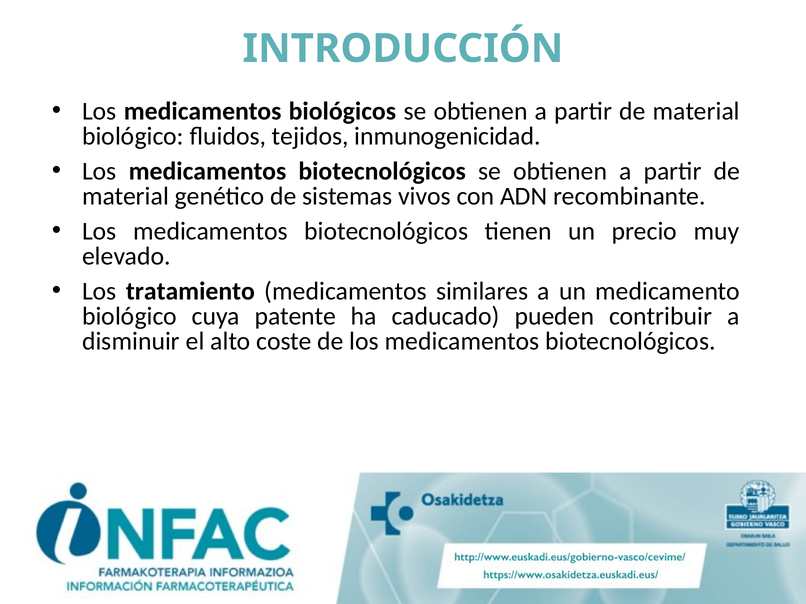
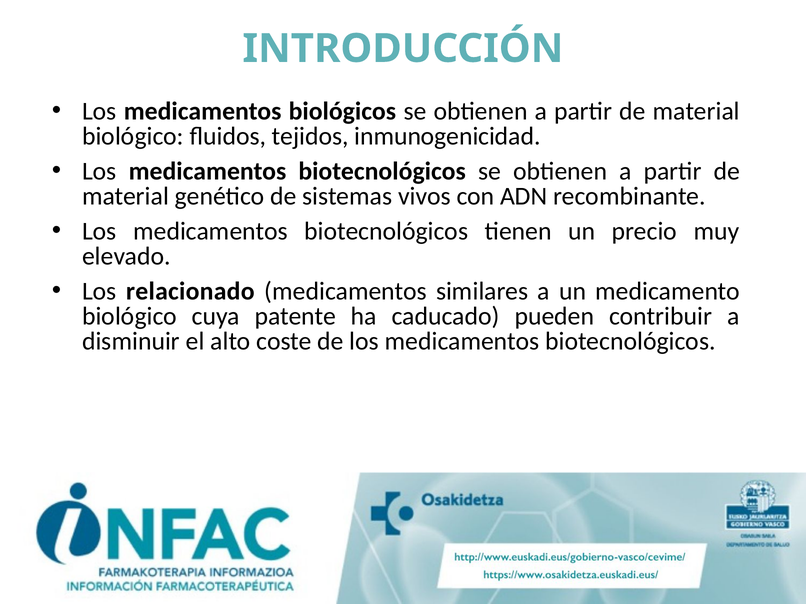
tratamiento: tratamiento -> relacionado
